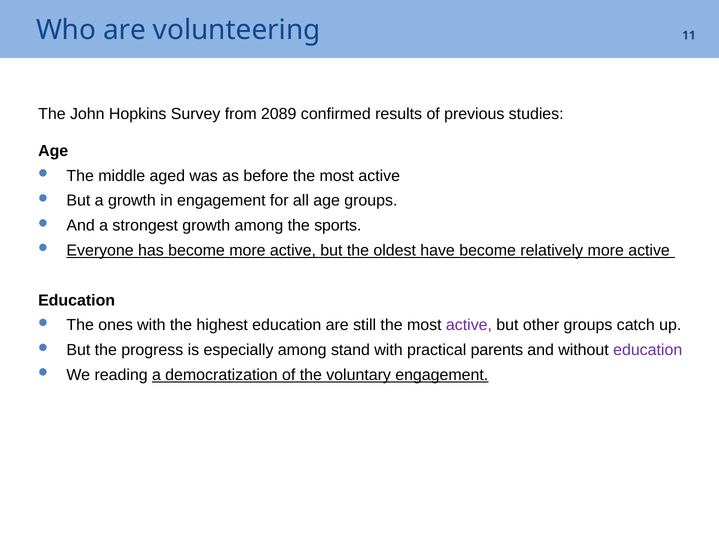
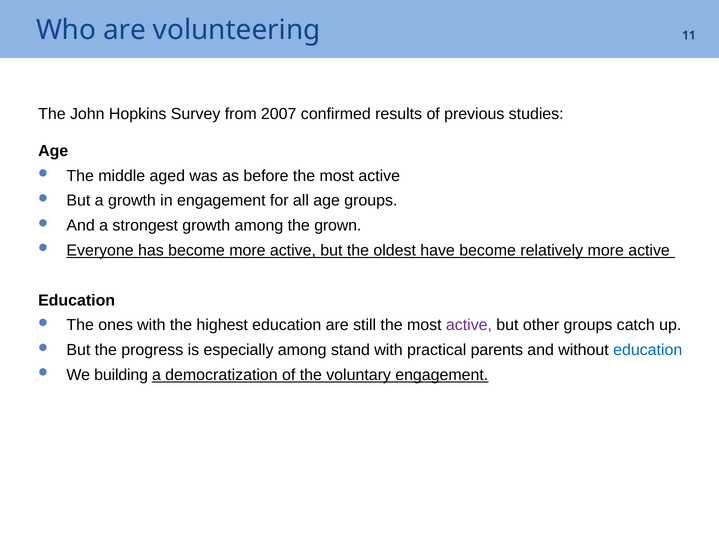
2089: 2089 -> 2007
sports: sports -> grown
education at (648, 350) colour: purple -> blue
reading: reading -> building
